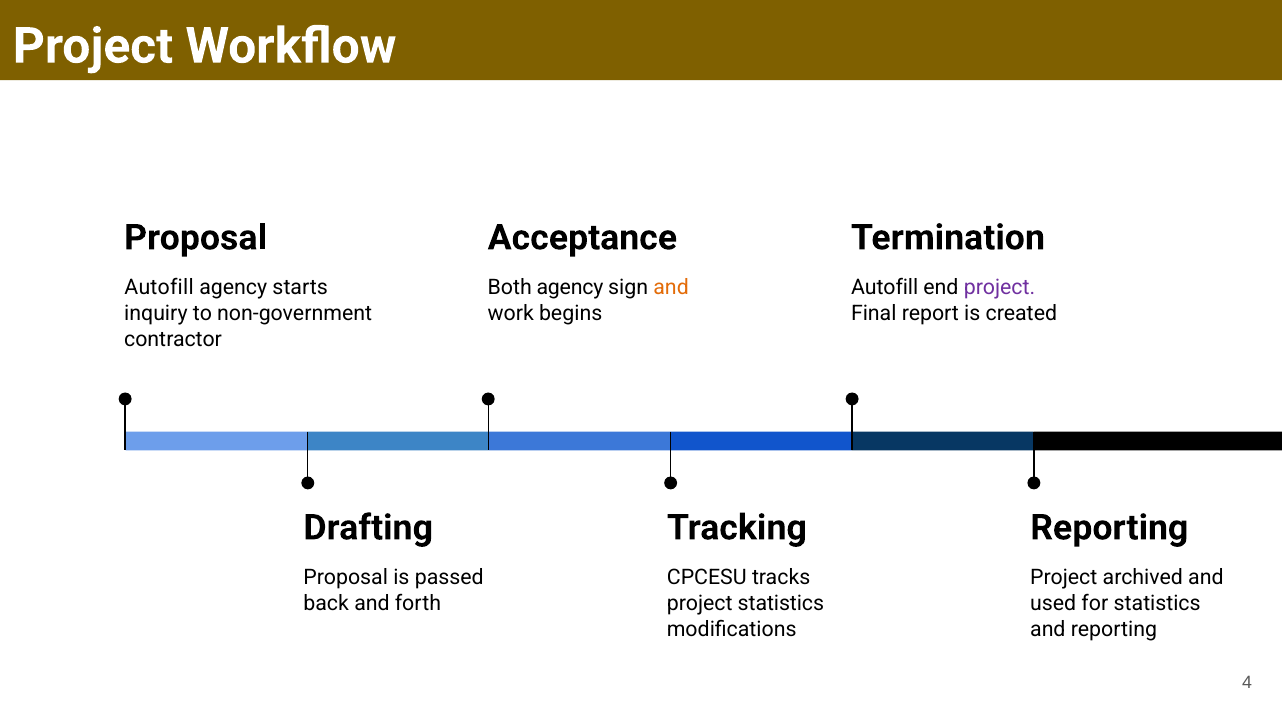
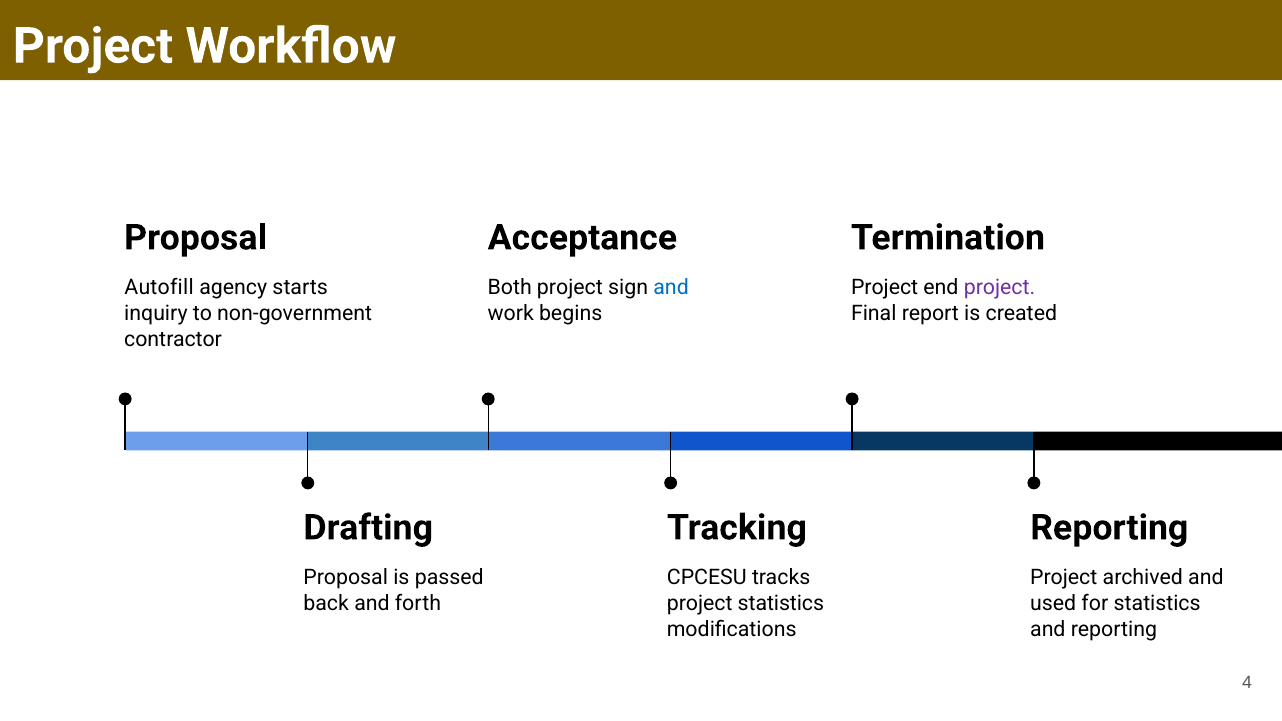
Both agency: agency -> project
and at (671, 288) colour: orange -> blue
Autofill at (885, 288): Autofill -> Project
